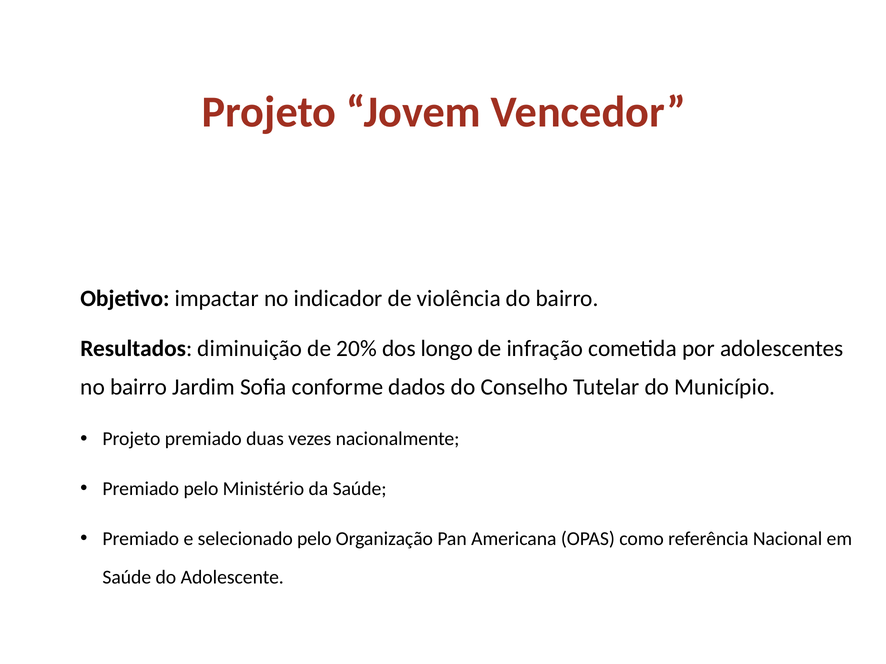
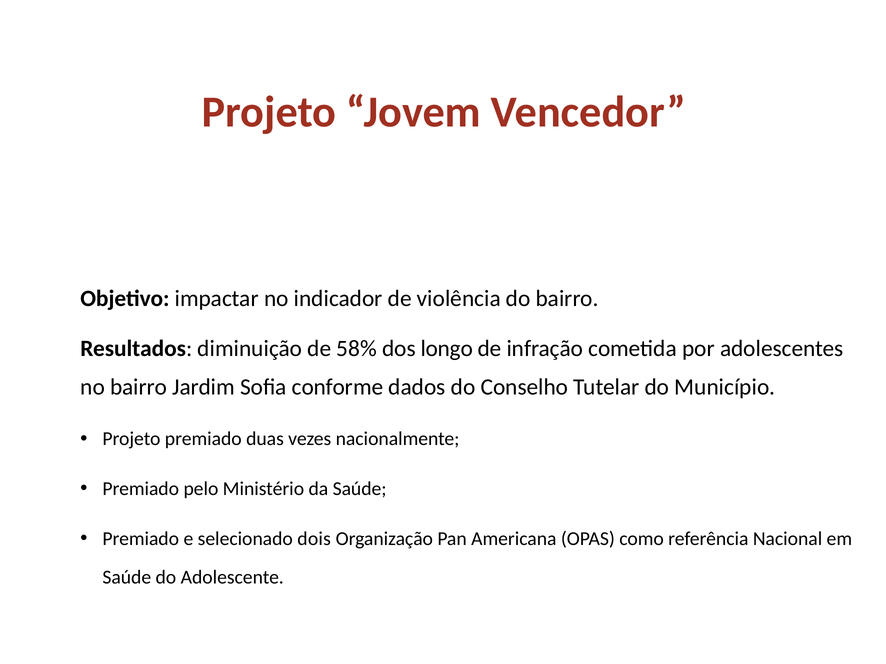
20%: 20% -> 58%
selecionado pelo: pelo -> dois
